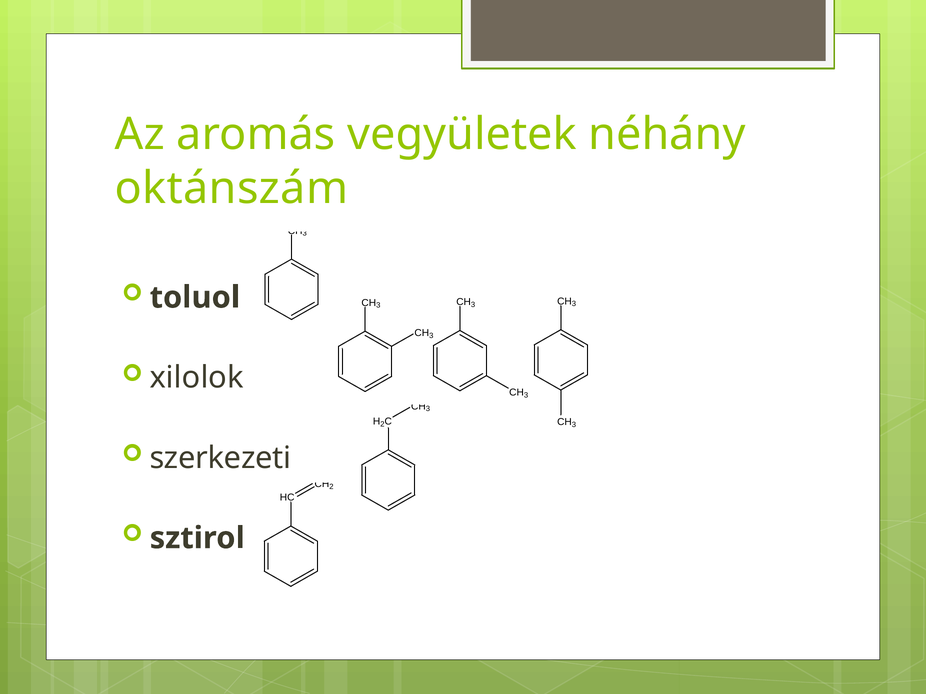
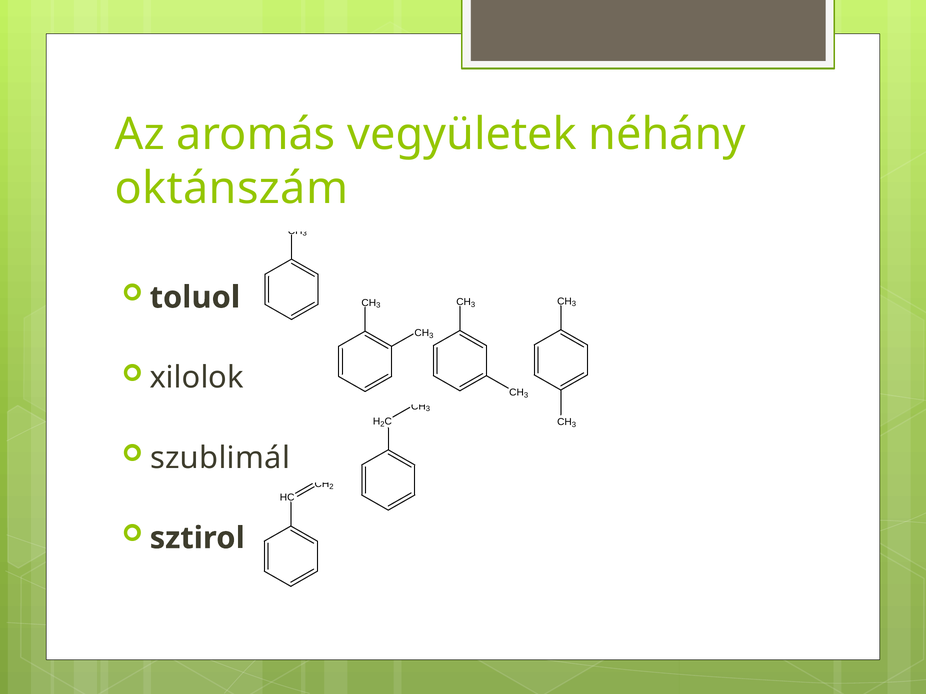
szerkezeti: szerkezeti -> szublimál
